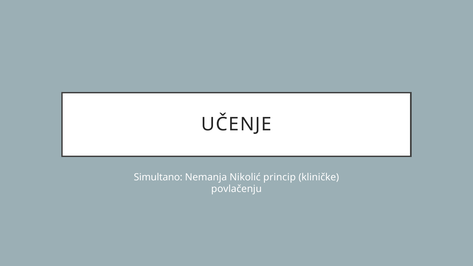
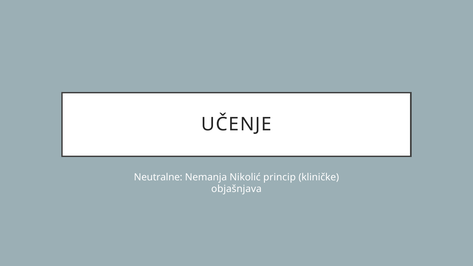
Simultano: Simultano -> Neutralne
povlačenju: povlačenju -> objašnjava
